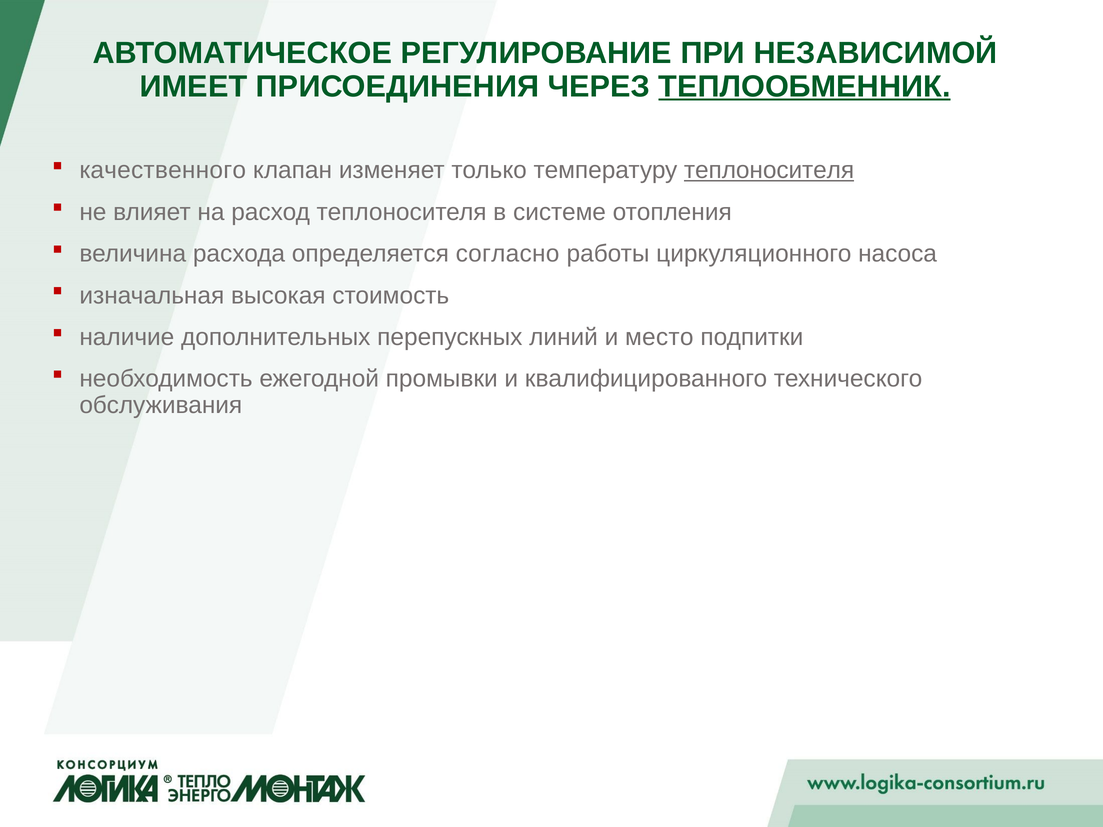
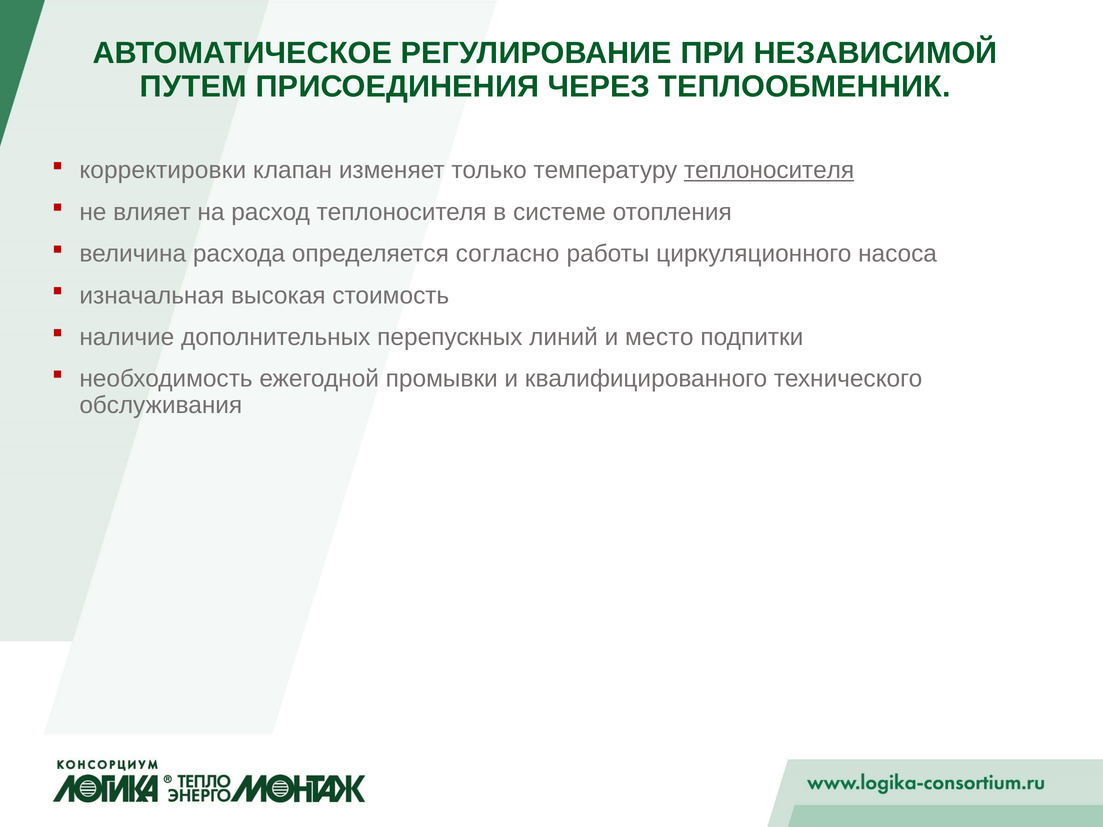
ИМЕЕТ: ИМЕЕТ -> ПУТЕМ
ТЕПЛООБМЕННИК underline: present -> none
качественного: качественного -> корректировки
